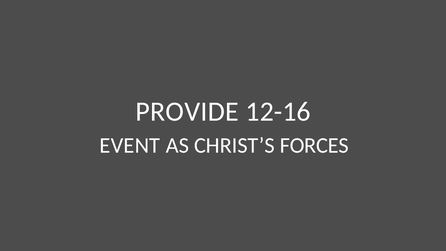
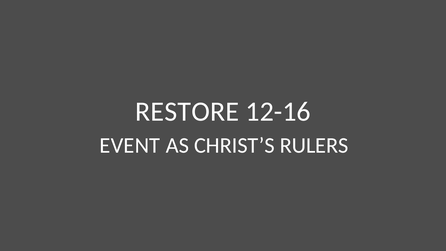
PROVIDE: PROVIDE -> RESTORE
FORCES: FORCES -> RULERS
